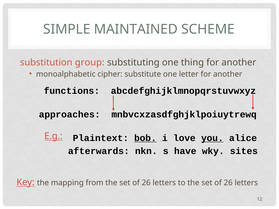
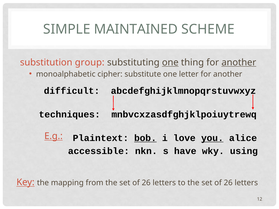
one at (170, 62) underline: none -> present
another at (239, 62) underline: none -> present
functions: functions -> difficult
approaches: approaches -> techniques
afterwards: afterwards -> accessible
sites: sites -> using
